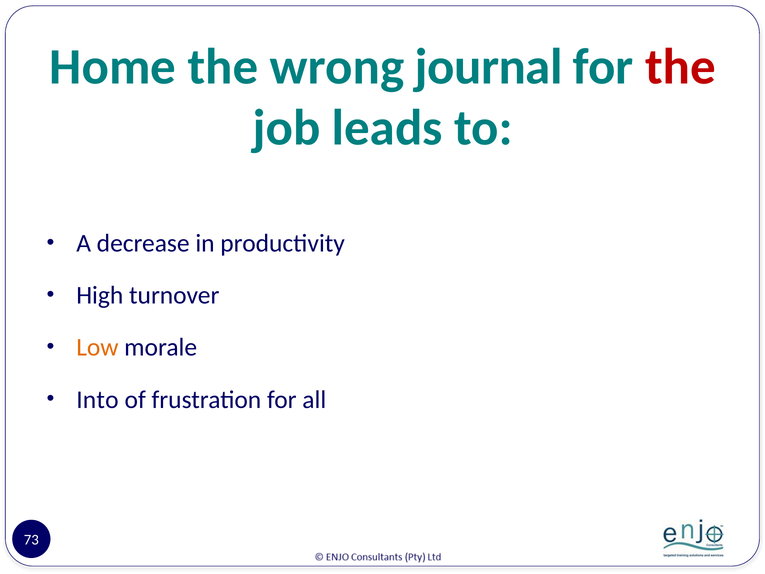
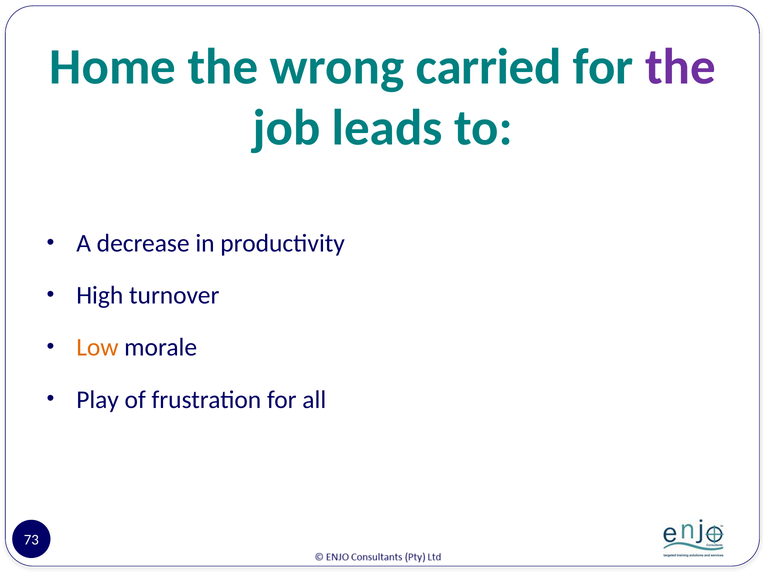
journal: journal -> carried
the at (680, 67) colour: red -> purple
Into: Into -> Play
